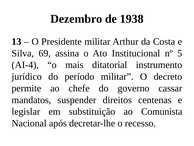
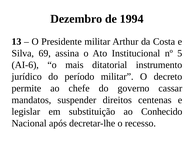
1938: 1938 -> 1994
AI-4: AI-4 -> AI-6
Comunista: Comunista -> Conhecido
